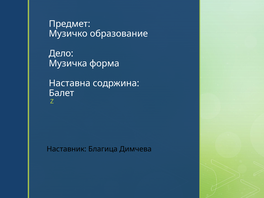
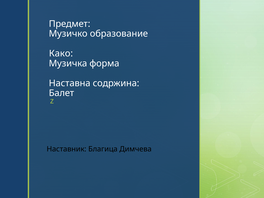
Дело: Дело -> Како
